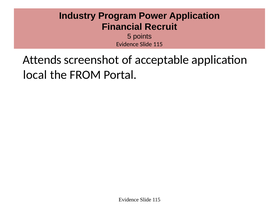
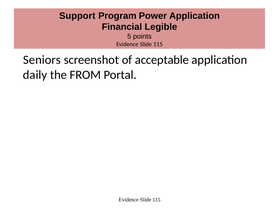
Industry: Industry -> Support
Recruit: Recruit -> Legible
Attends: Attends -> Seniors
local: local -> daily
